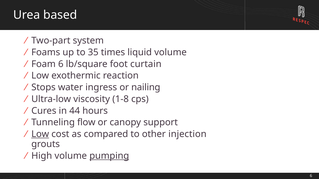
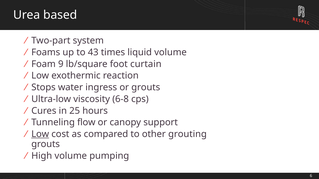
35: 35 -> 43
Foam 6: 6 -> 9
or nailing: nailing -> grouts
1-8: 1-8 -> 6-8
44: 44 -> 25
injection: injection -> grouting
pumping underline: present -> none
